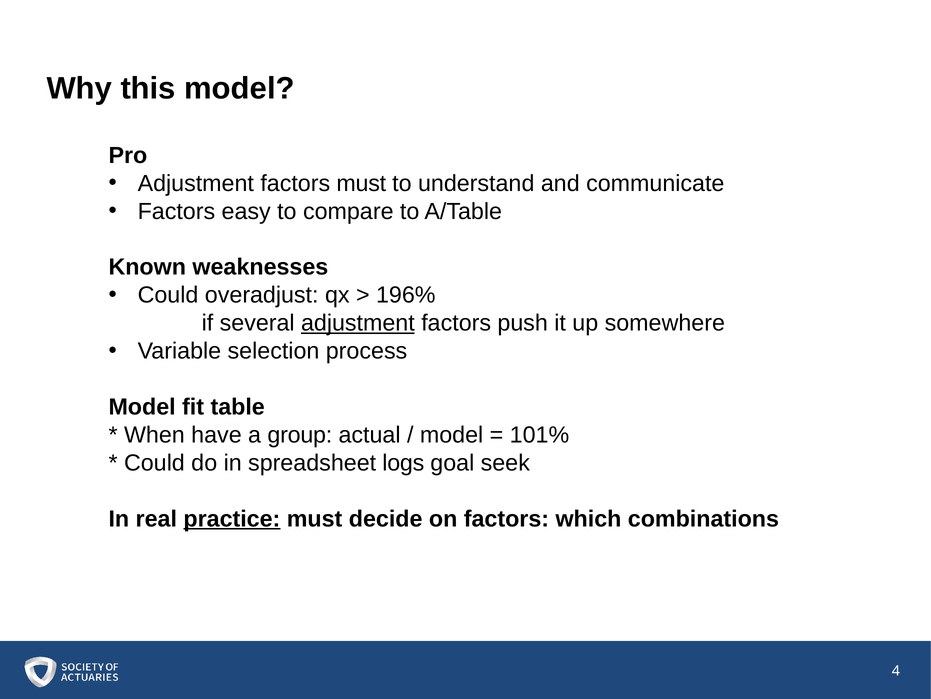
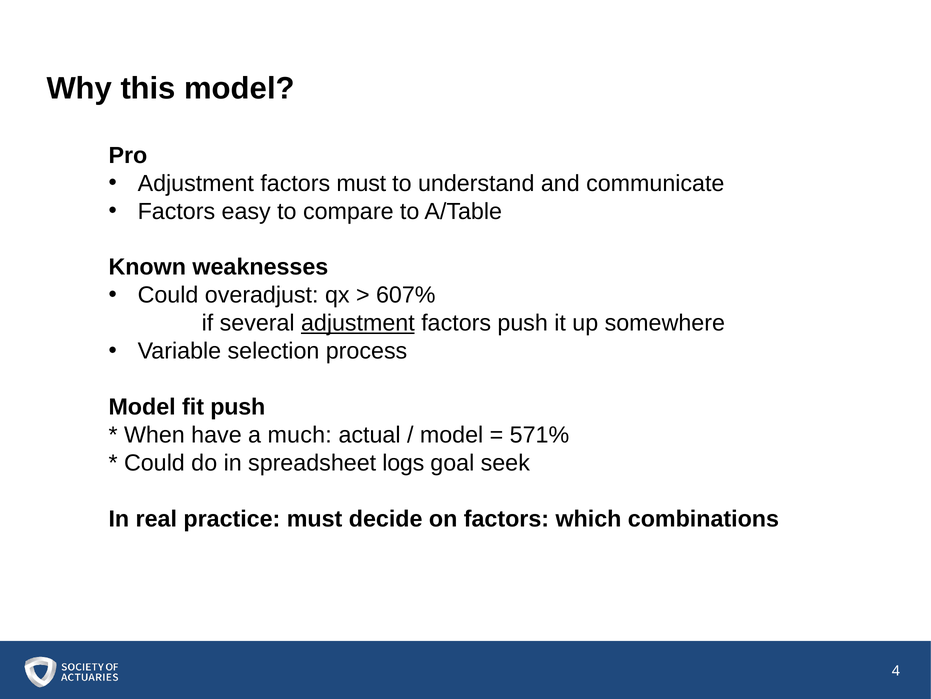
196%: 196% -> 607%
fit table: table -> push
group: group -> much
101%: 101% -> 571%
practice underline: present -> none
